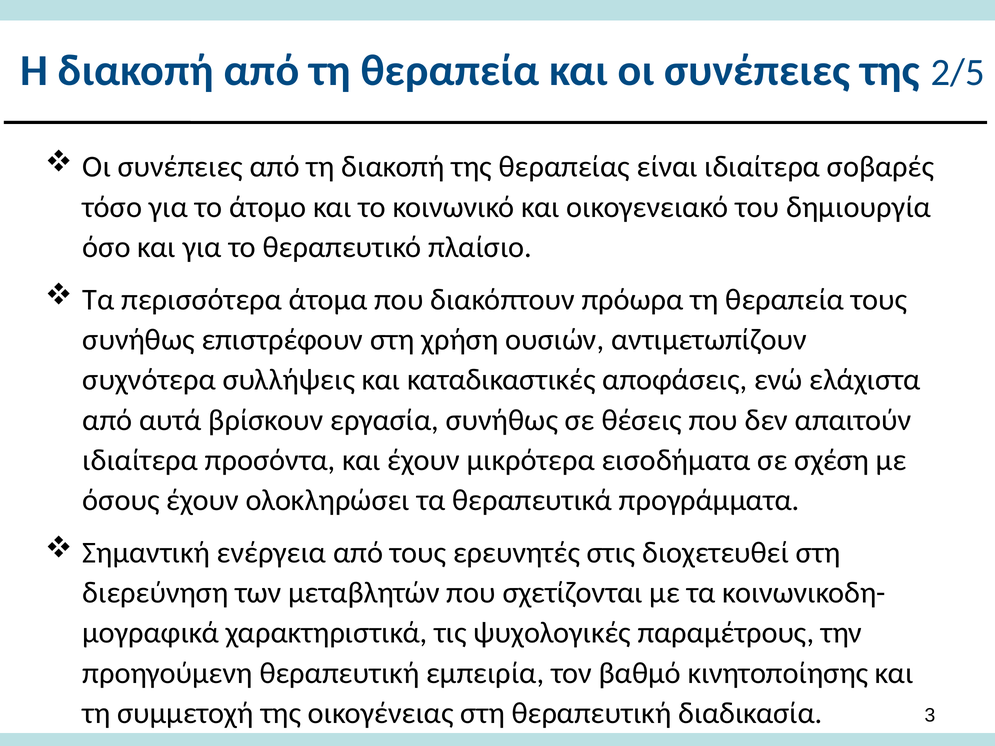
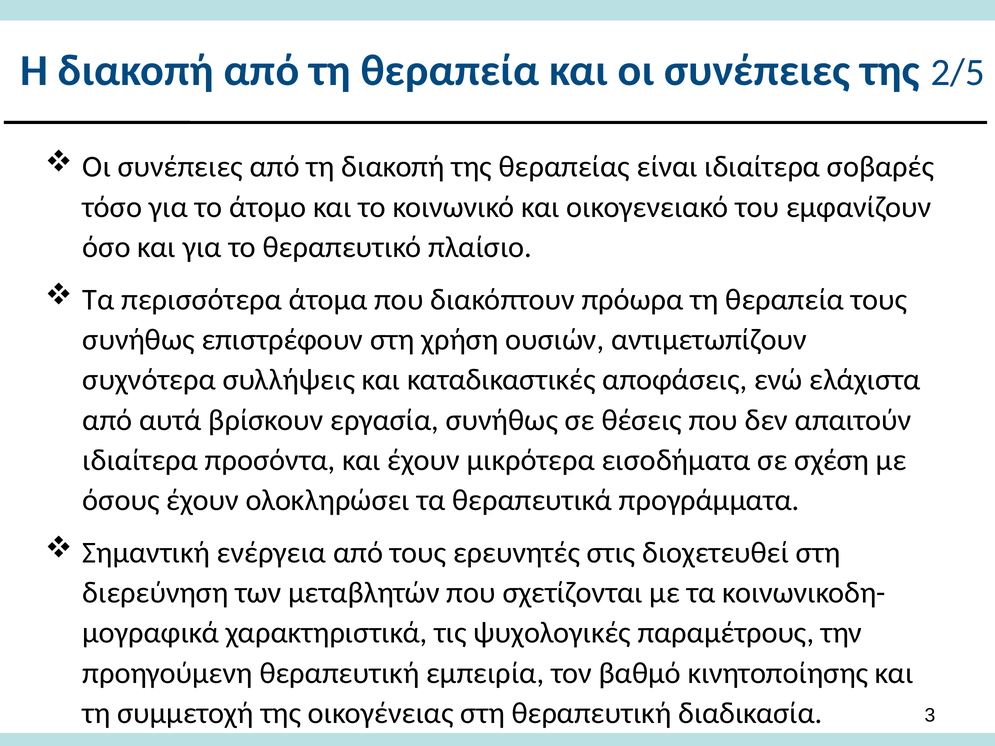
δημιουργία: δημιουργία -> εμφανίζουν
